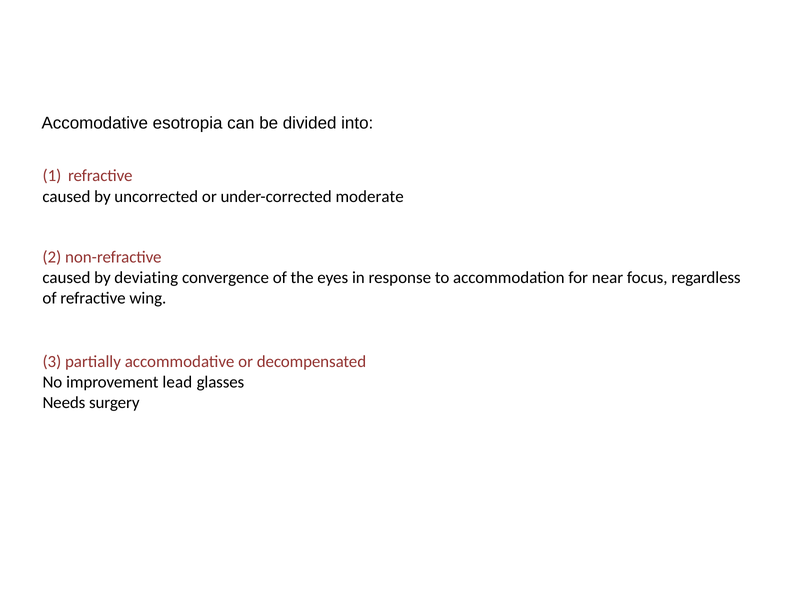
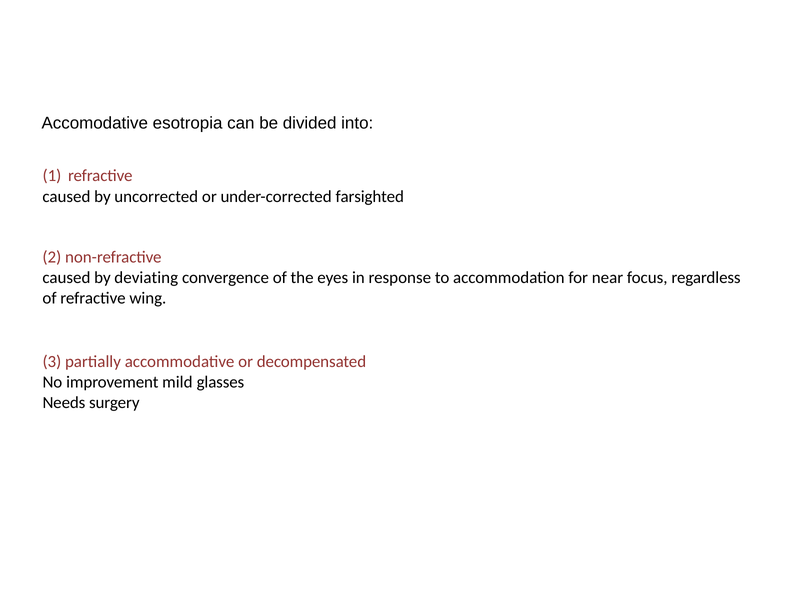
moderate: moderate -> farsighted
lead: lead -> mild
